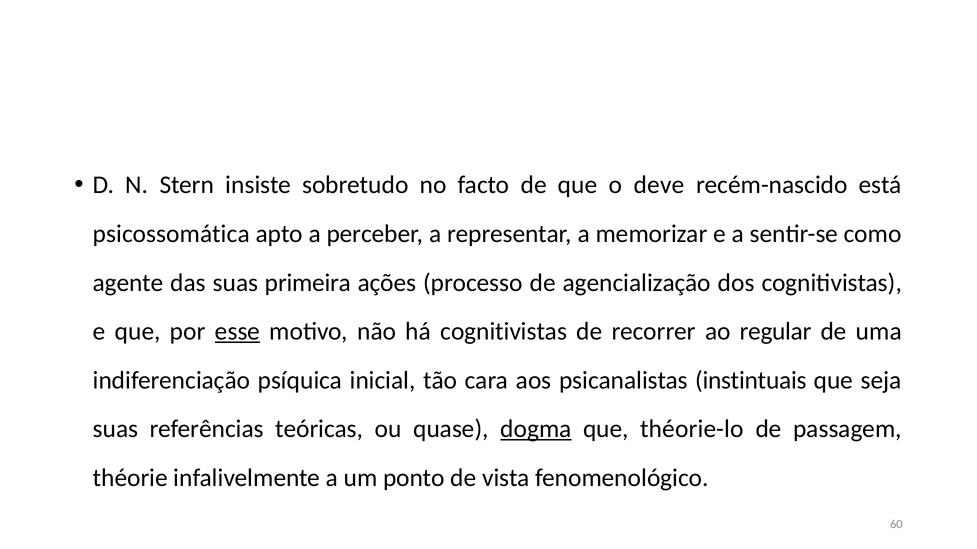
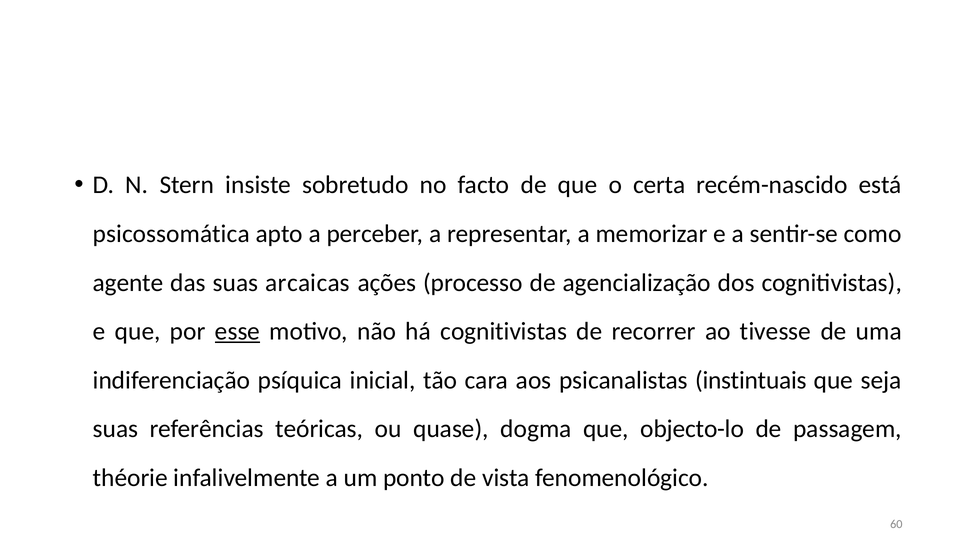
deve: deve -> certa
primeira: primeira -> arcaicas
regular: regular -> tivesse
dogma underline: present -> none
théorie-lo: théorie-lo -> objecto-lo
